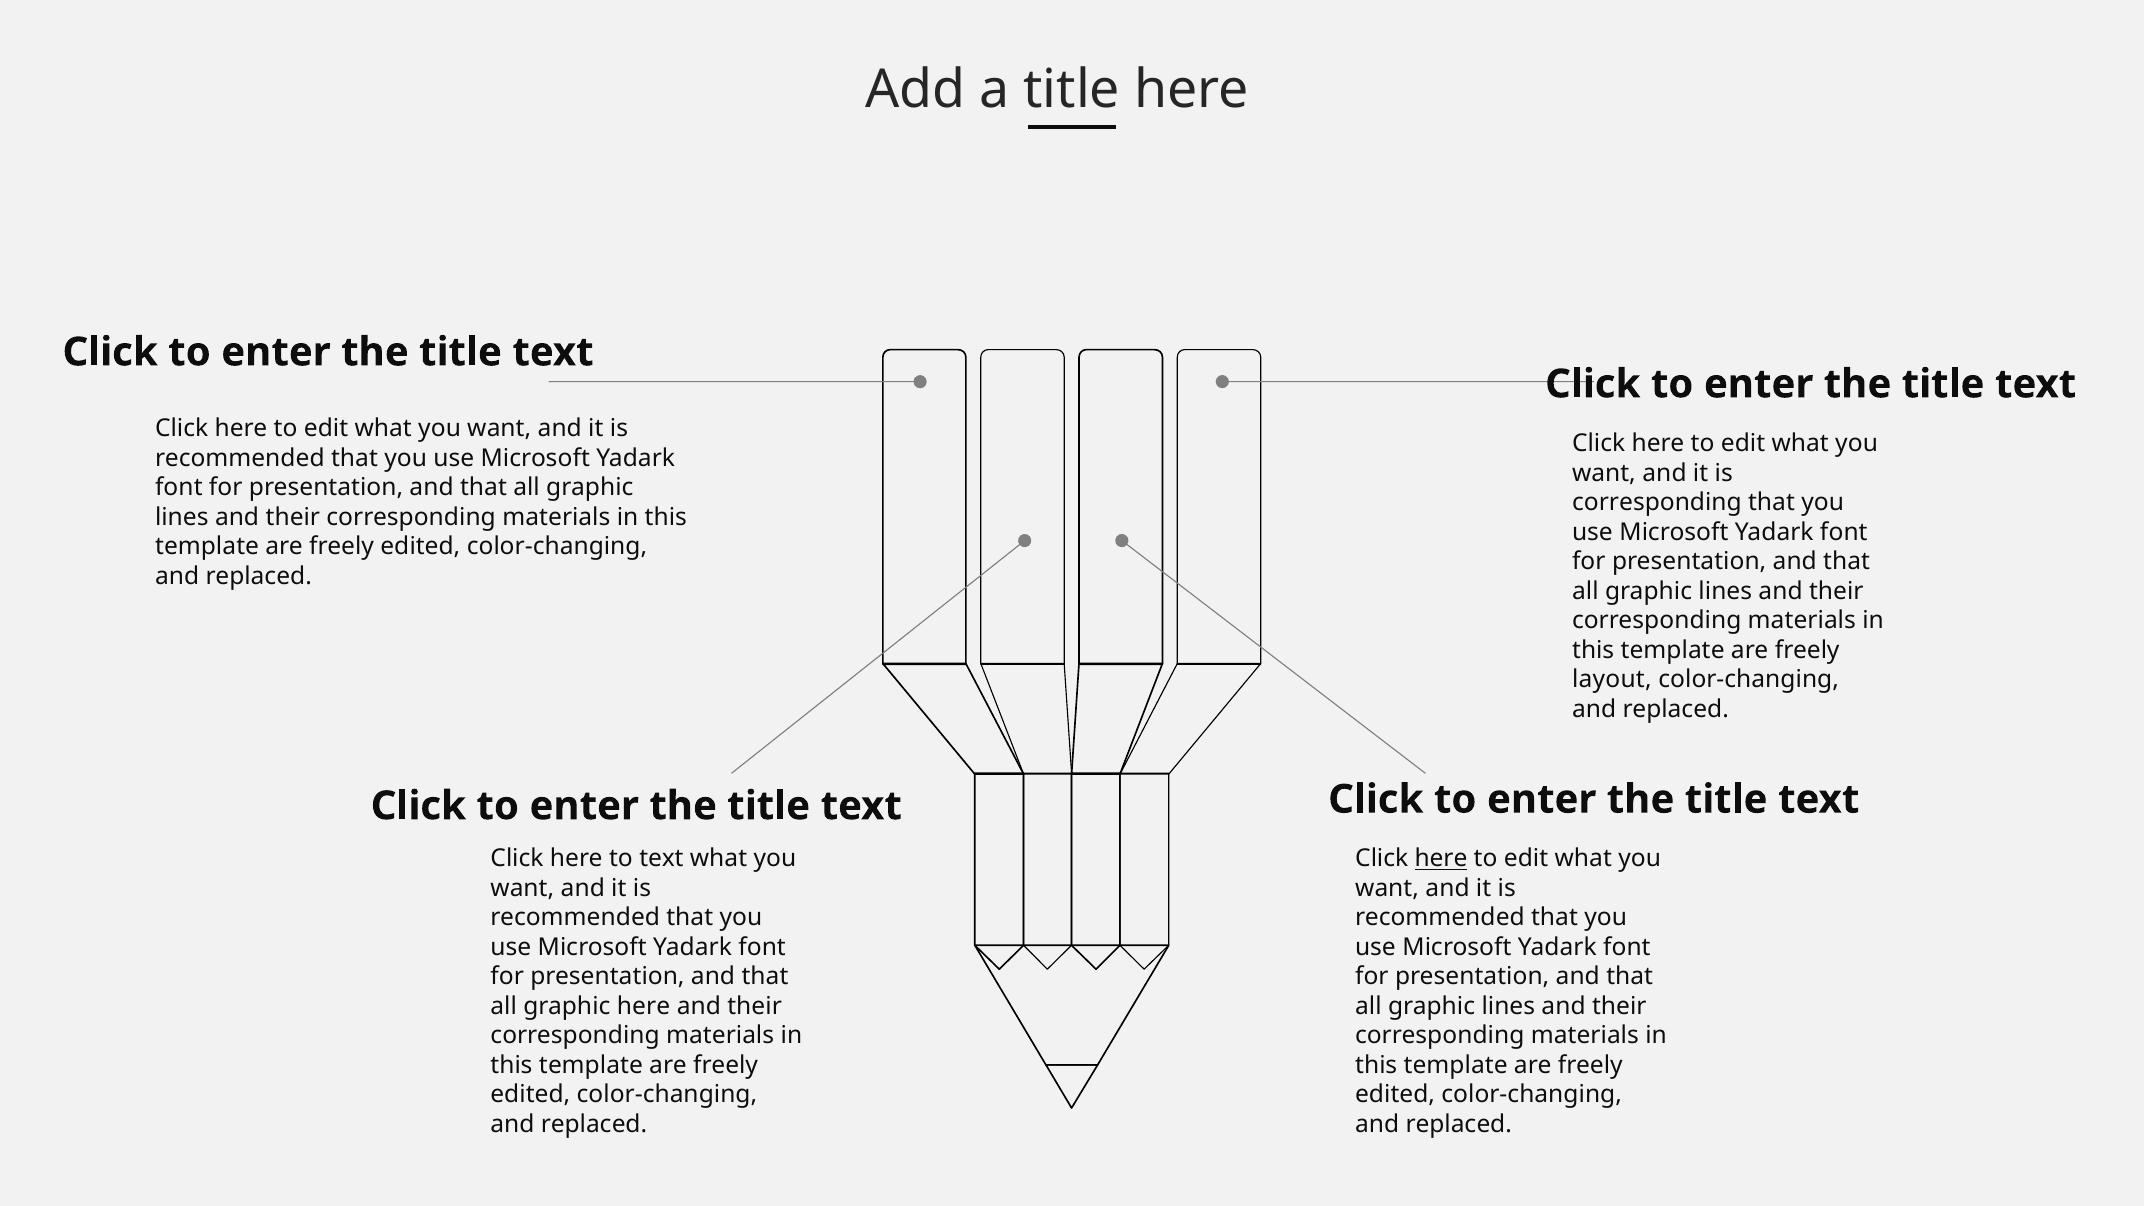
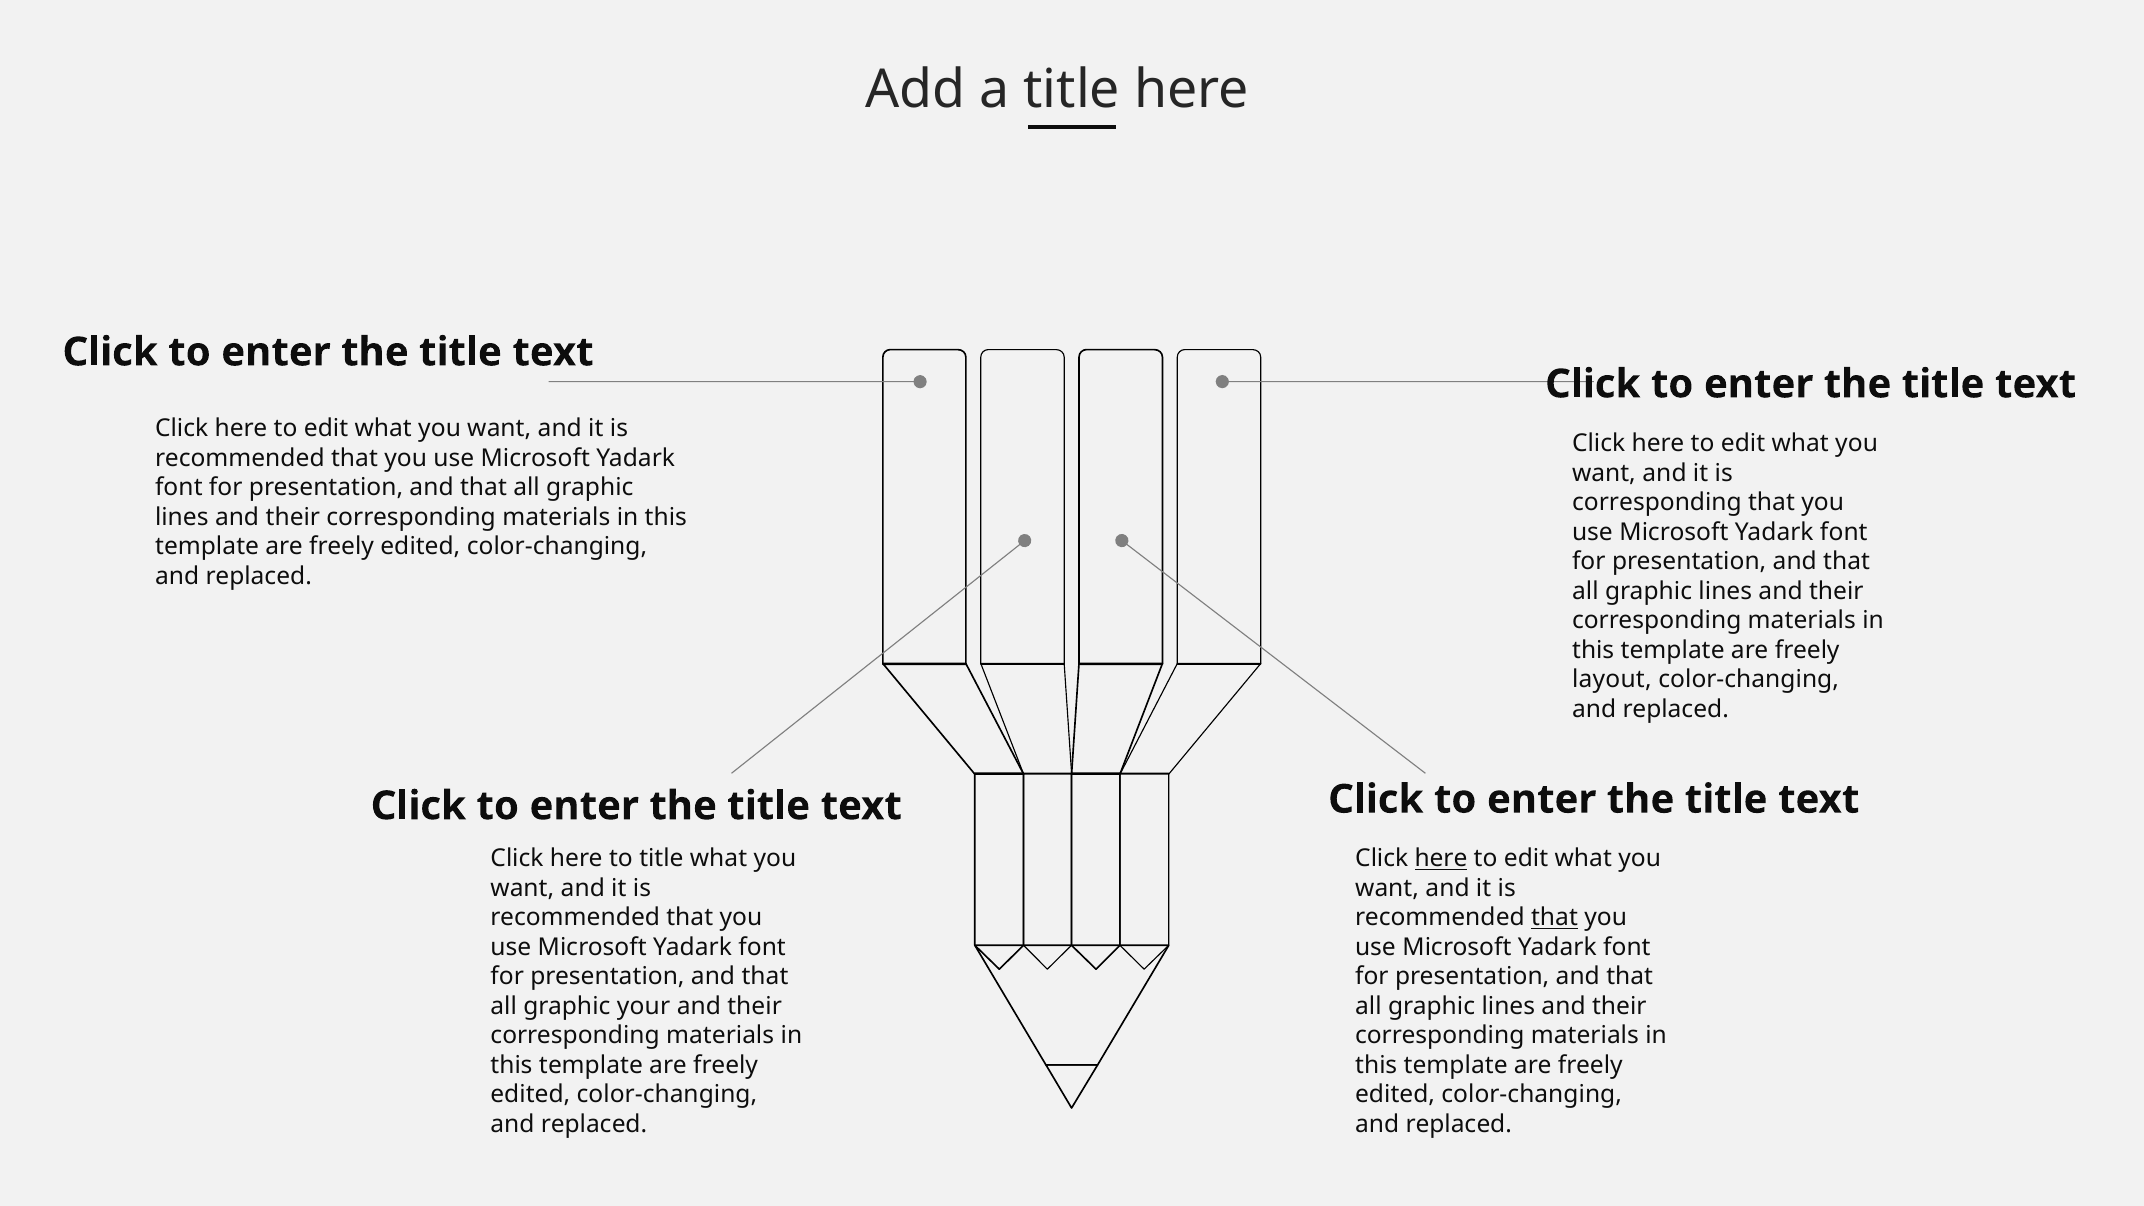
to text: text -> title
that at (1554, 918) underline: none -> present
graphic here: here -> your
